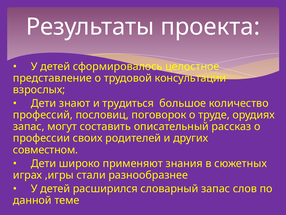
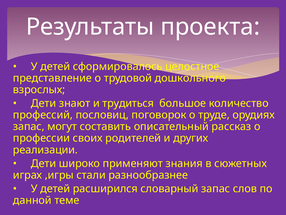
консультации: консультации -> дошкольного
совместном: совместном -> реализации
